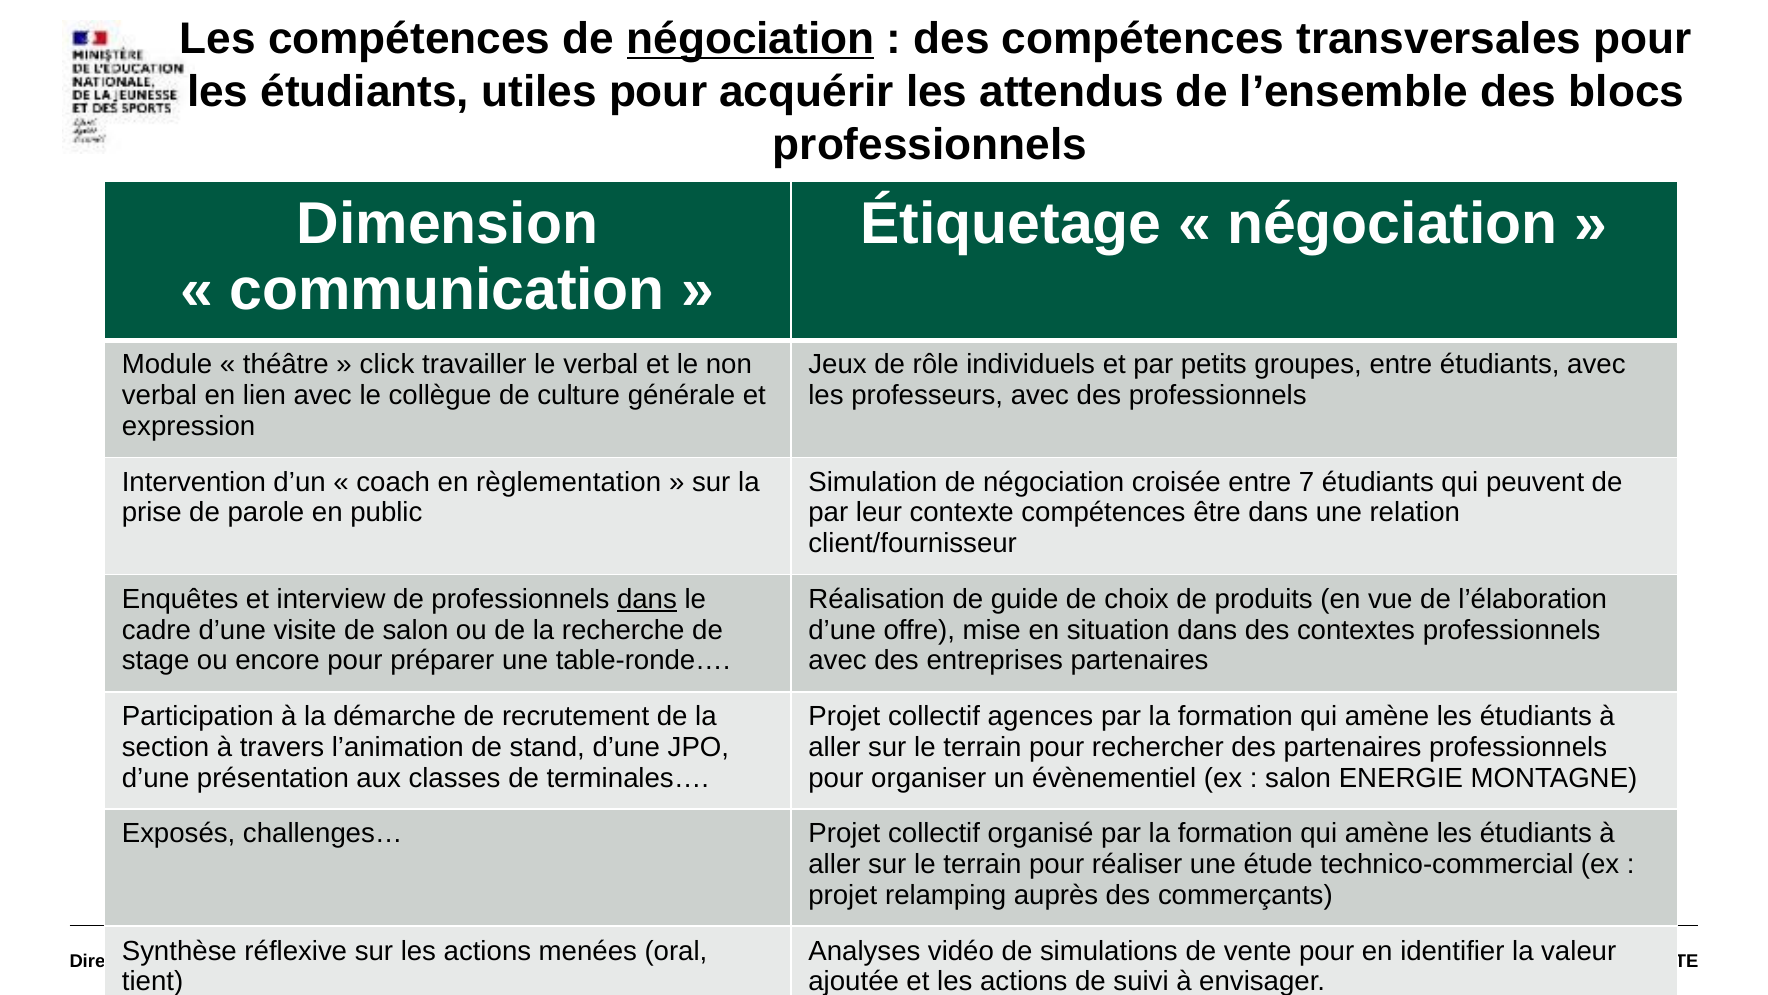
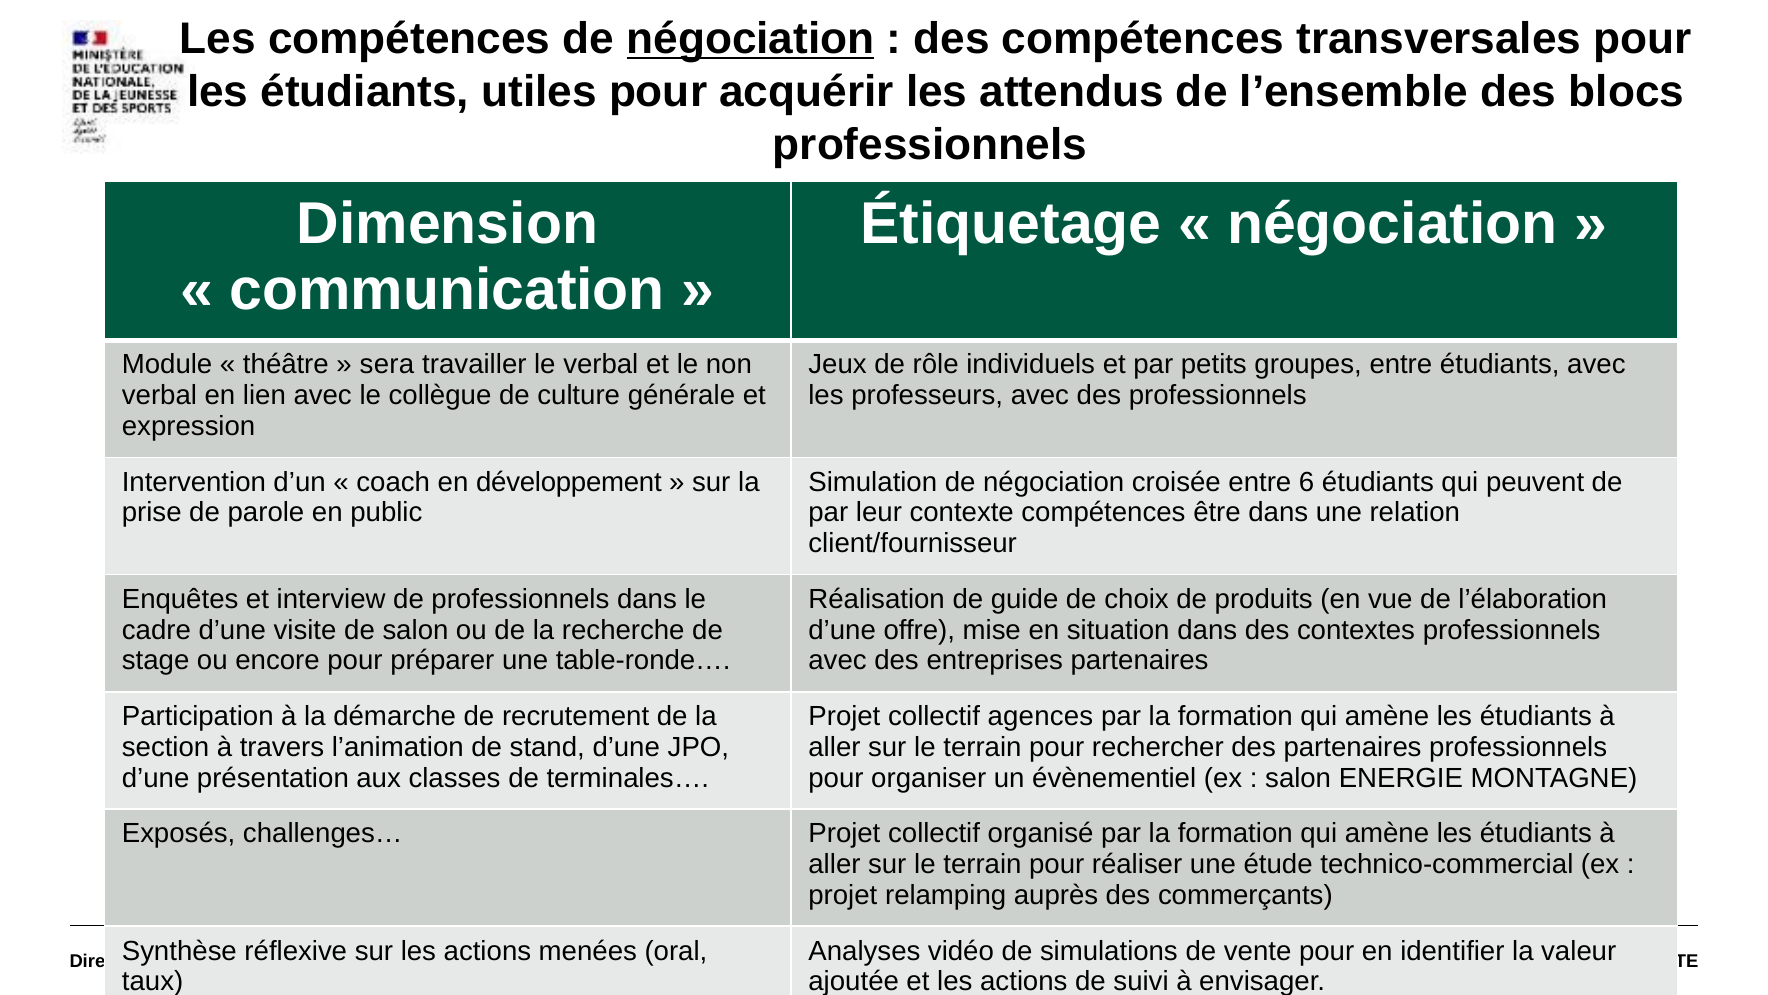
click: click -> sera
règlementation: règlementation -> développement
7: 7 -> 6
dans at (647, 599) underline: present -> none
tient: tient -> taux
